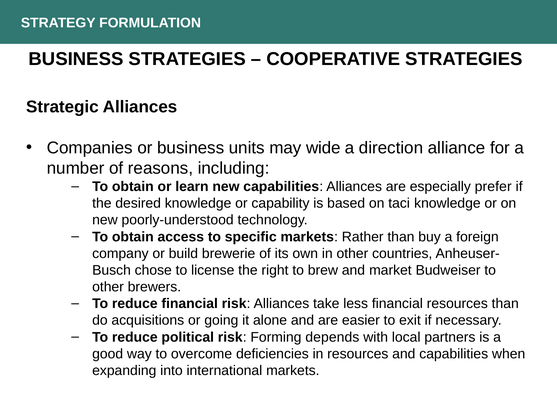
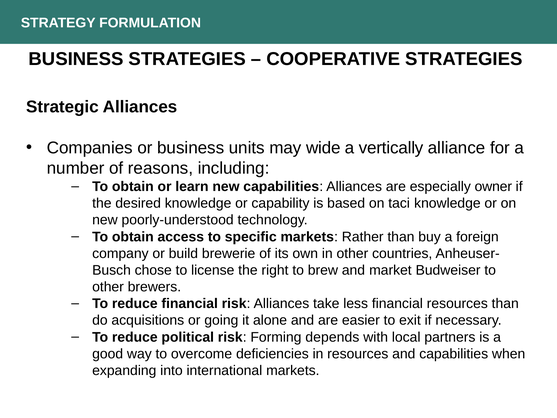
direction: direction -> vertically
prefer: prefer -> owner
